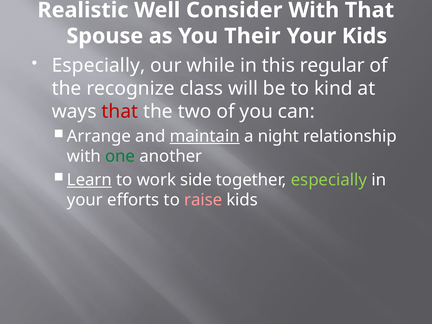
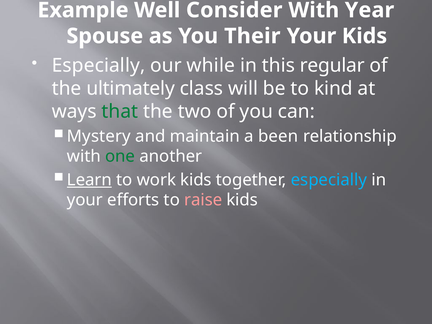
Realistic: Realistic -> Example
With That: That -> Year
recognize: recognize -> ultimately
that at (120, 112) colour: red -> green
Arrange: Arrange -> Mystery
maintain underline: present -> none
night: night -> been
work side: side -> kids
especially at (329, 180) colour: light green -> light blue
